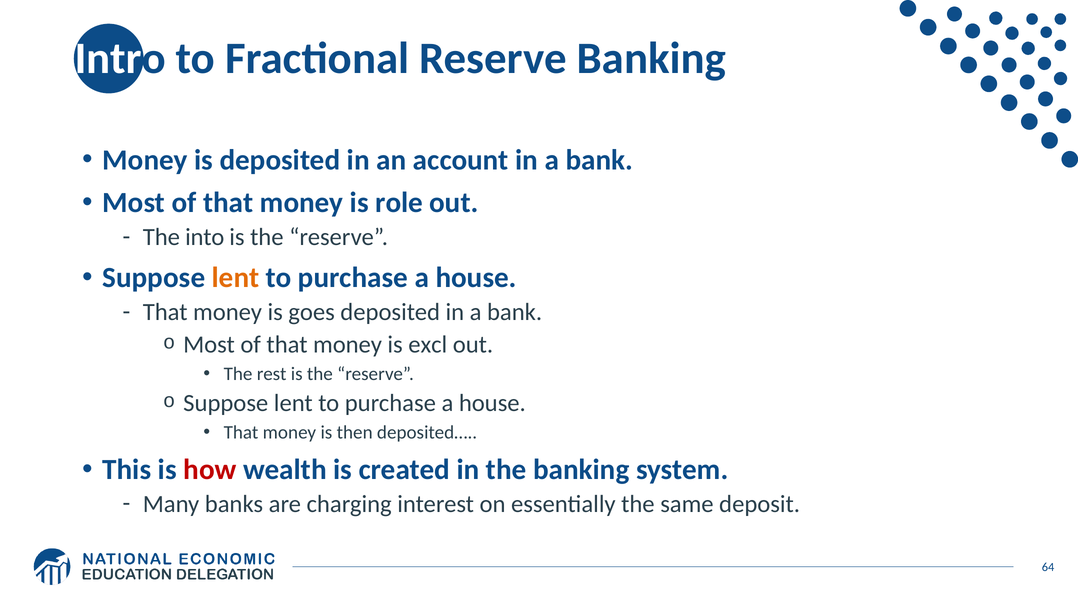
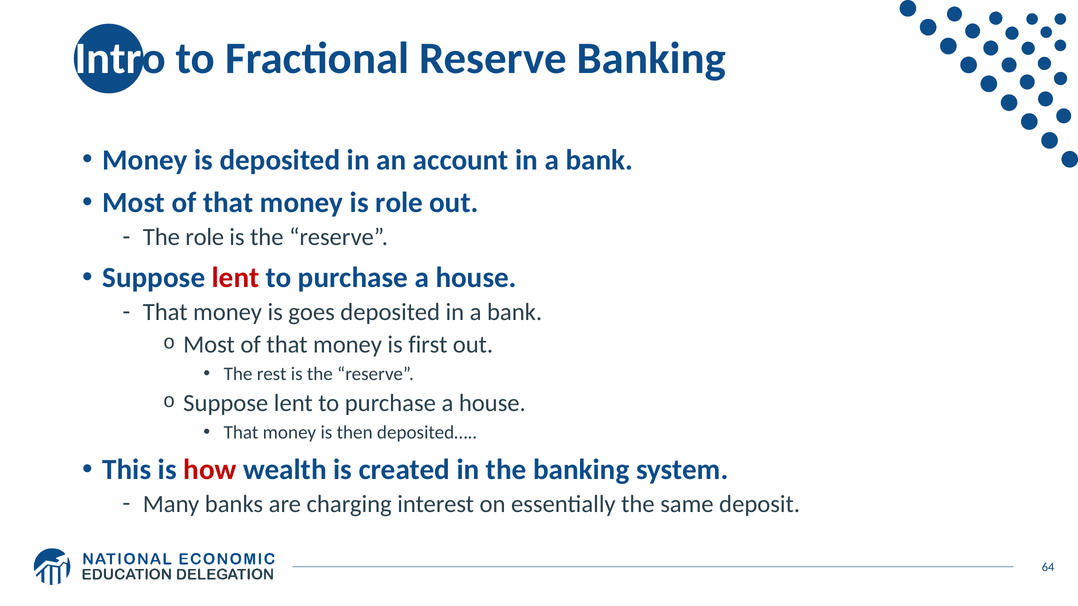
The into: into -> role
lent at (236, 278) colour: orange -> red
excl: excl -> first
